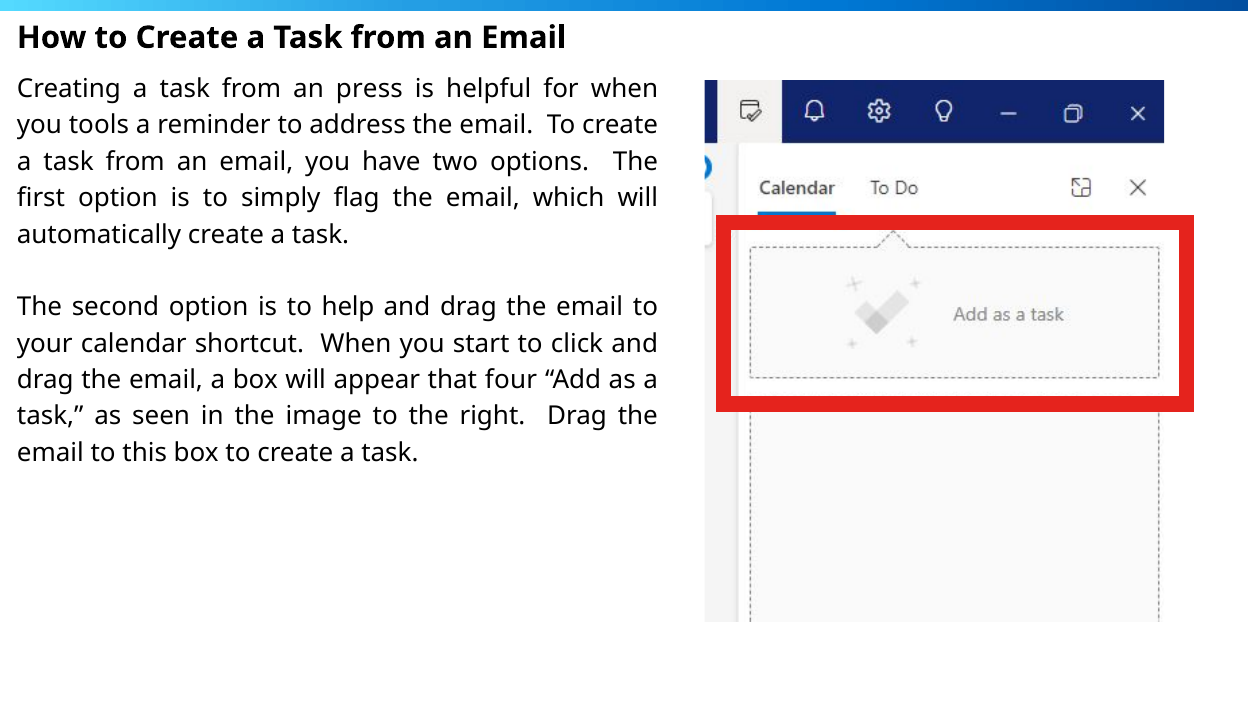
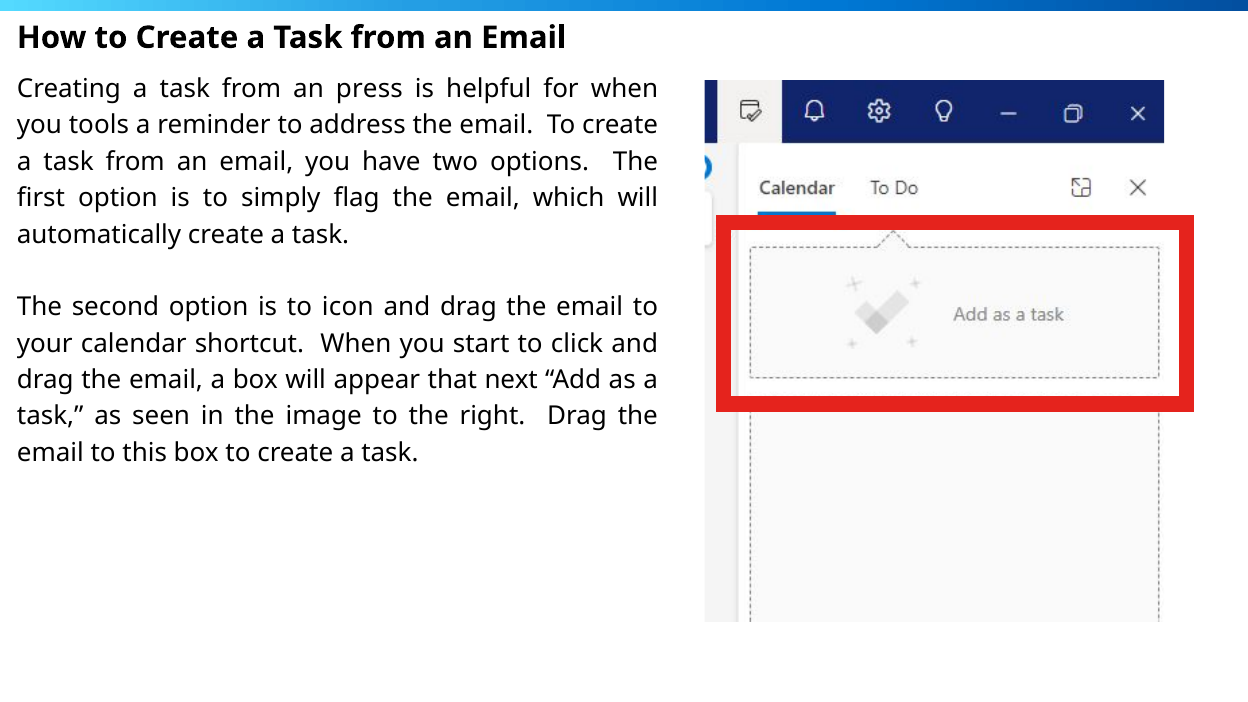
help: help -> icon
four: four -> next
